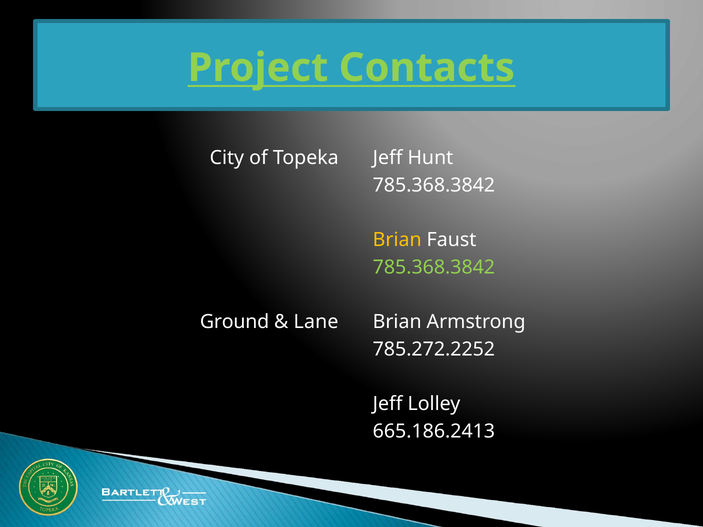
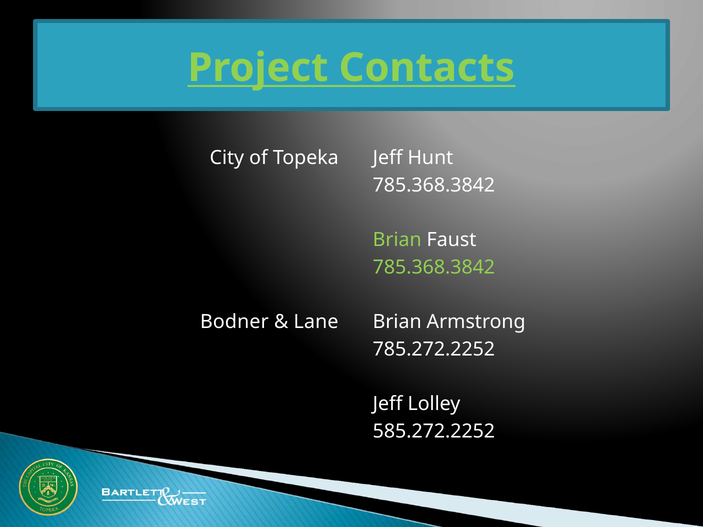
Brian at (397, 240) colour: yellow -> light green
Ground: Ground -> Bodner
665.186.2413: 665.186.2413 -> 585.272.2252
